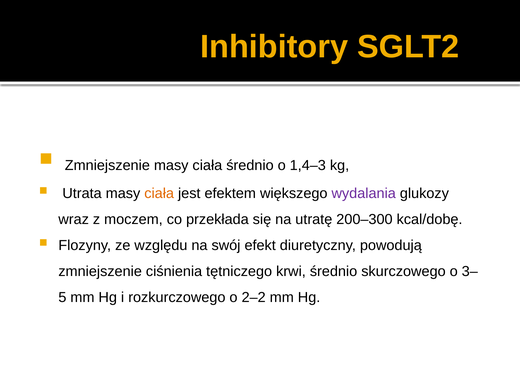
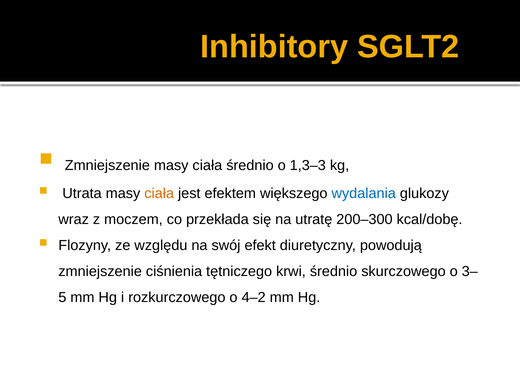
1,4–3: 1,4–3 -> 1,3–3
wydalania colour: purple -> blue
2–2: 2–2 -> 4–2
